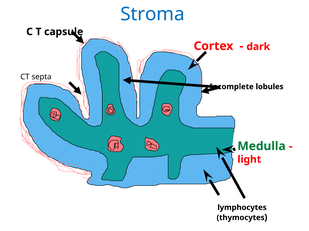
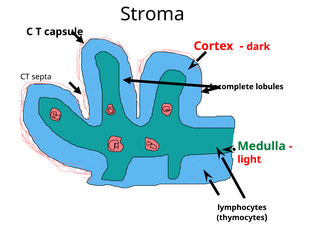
Stroma colour: blue -> black
